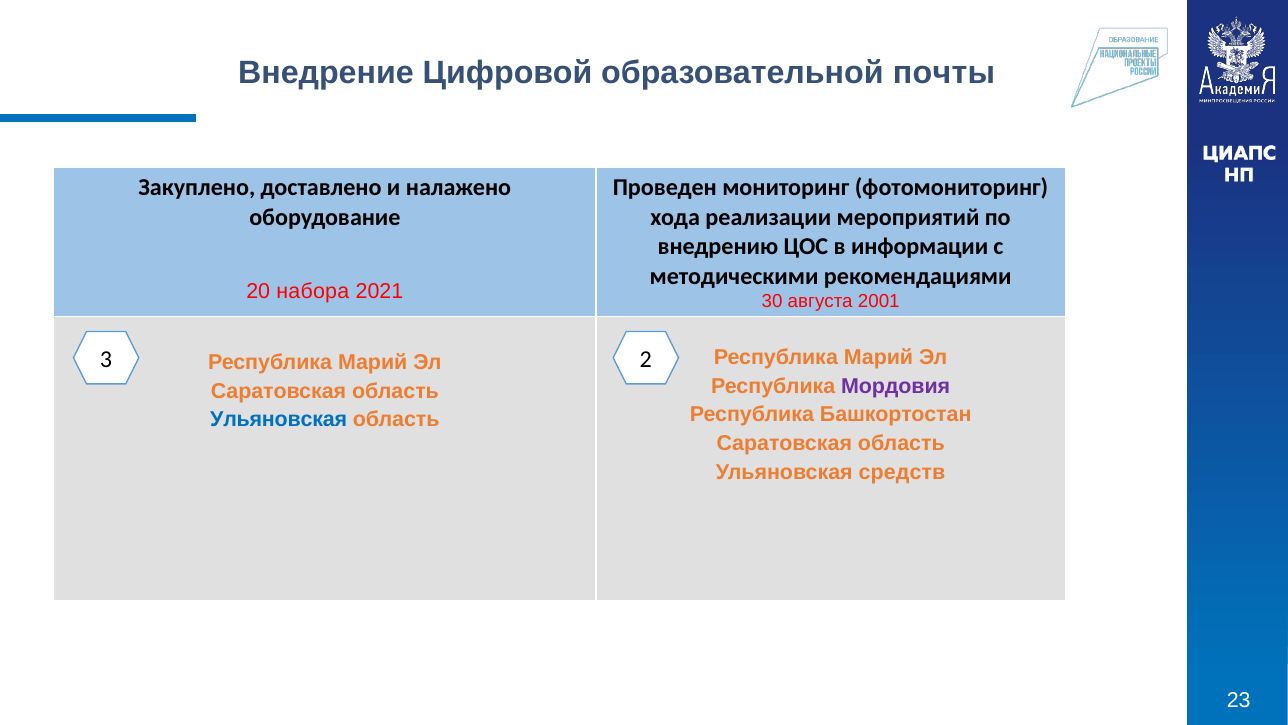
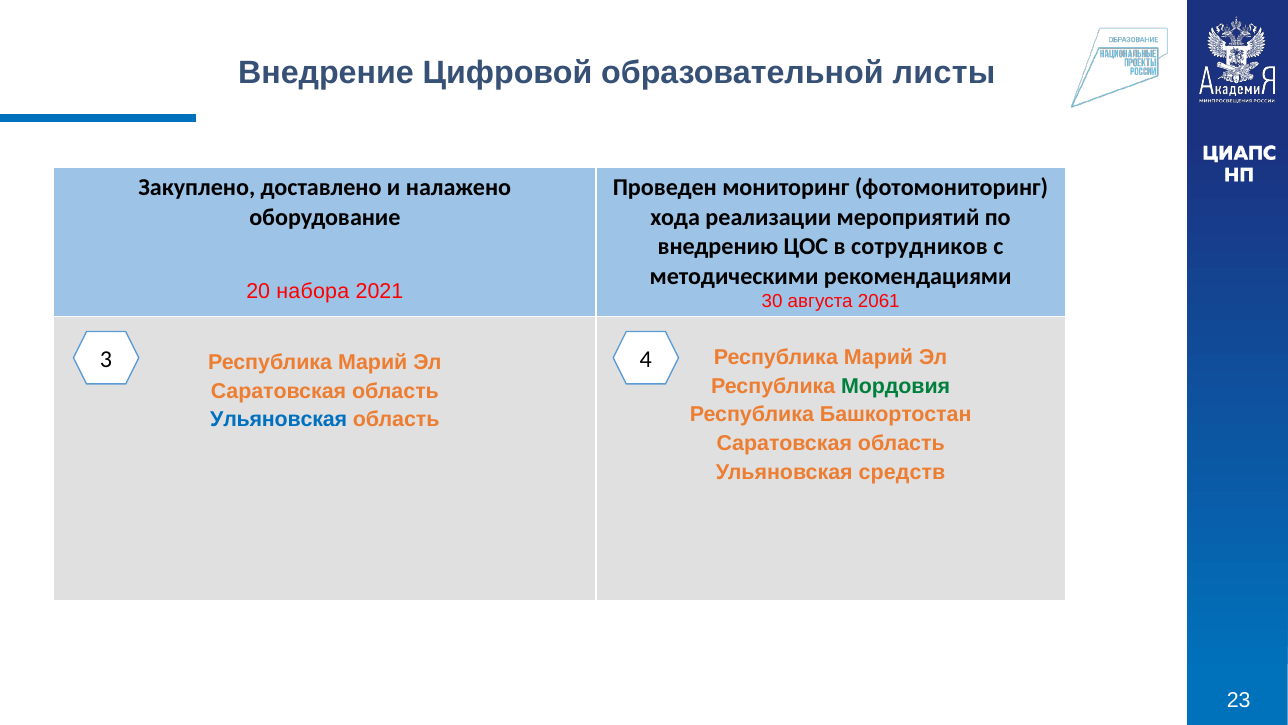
почты: почты -> листы
информации: информации -> сотрудников
2001: 2001 -> 2061
2: 2 -> 4
Мордовия colour: purple -> green
